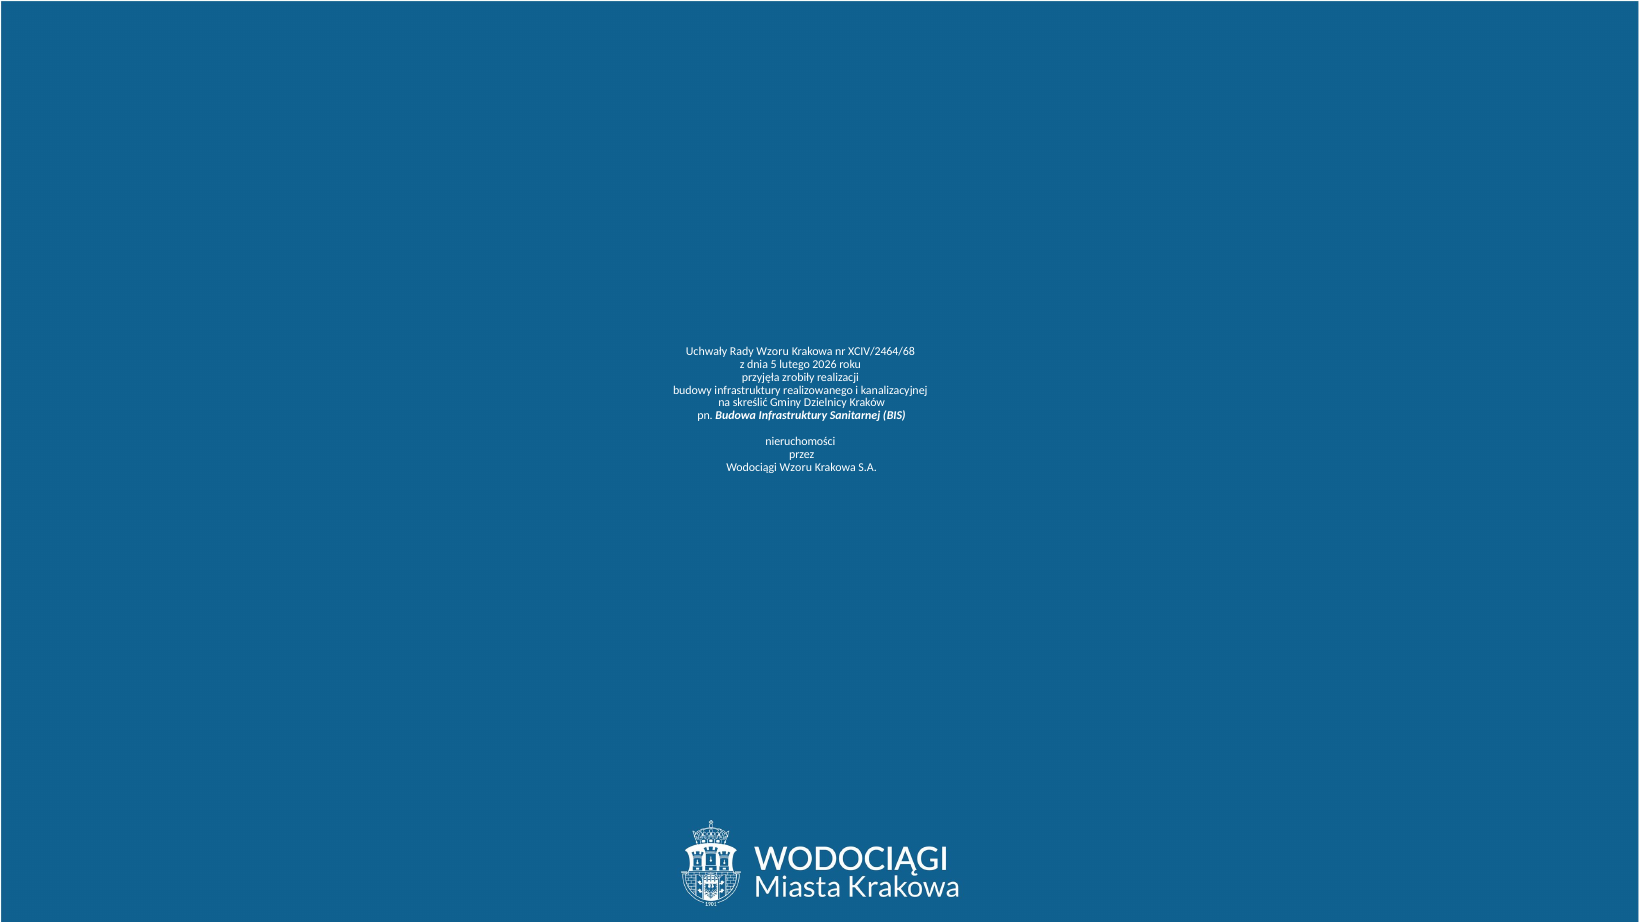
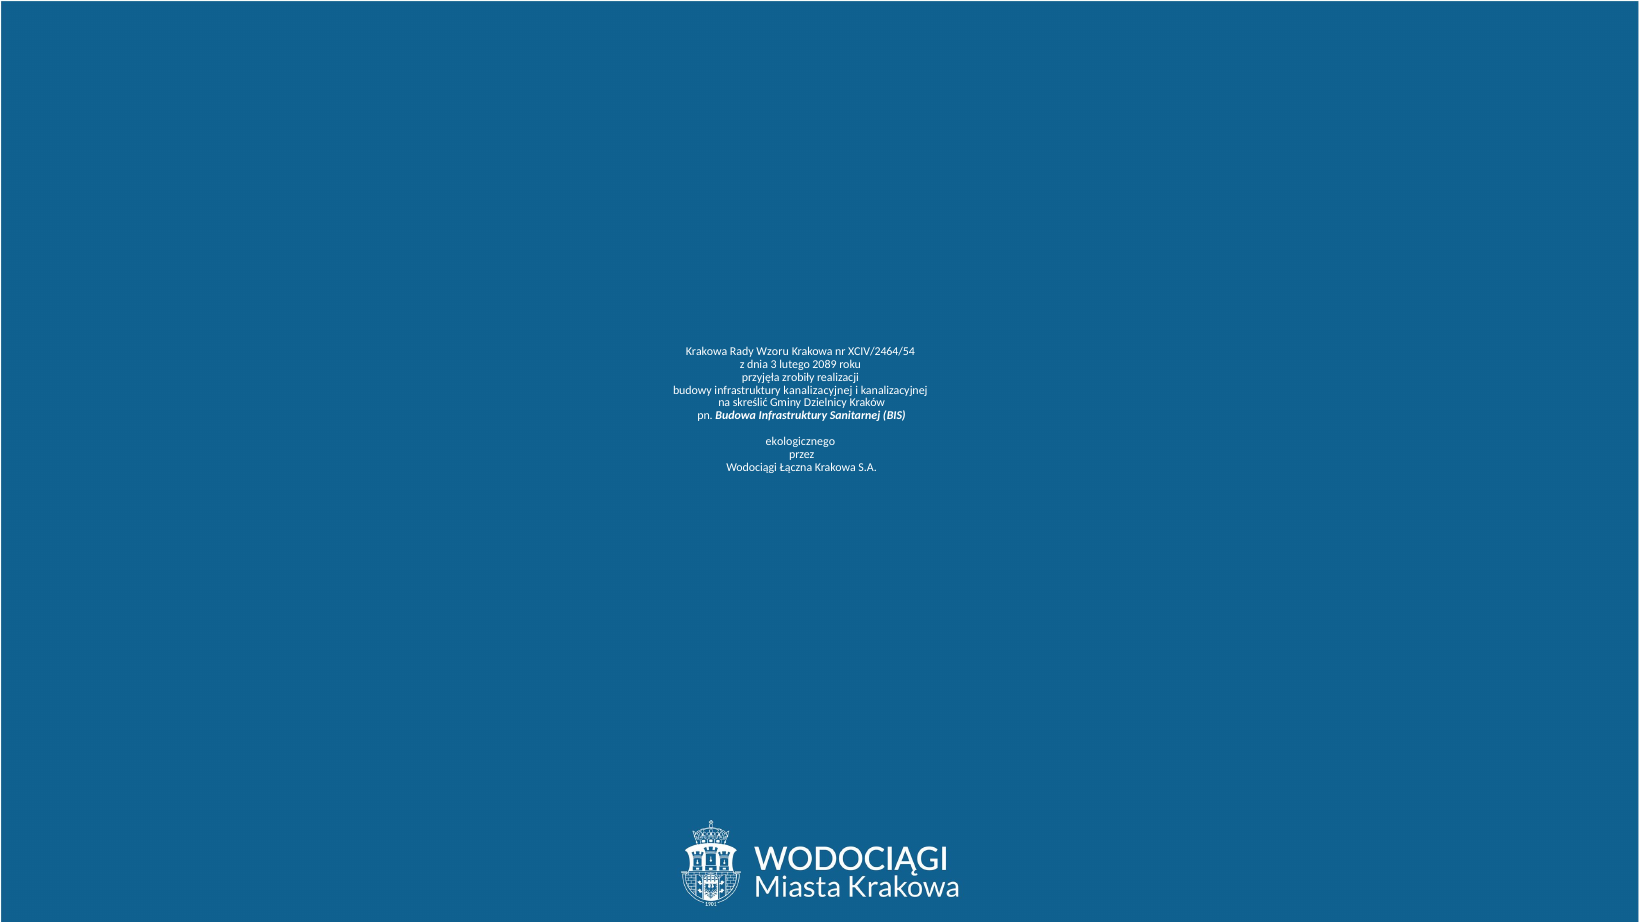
Uchwały at (707, 352): Uchwały -> Krakowa
XCIV/2464/68: XCIV/2464/68 -> XCIV/2464/54
5: 5 -> 3
2026: 2026 -> 2089
infrastruktury realizowanego: realizowanego -> kanalizacyjnej
nieruchomości: nieruchomości -> ekologicznego
Wodociągi Wzoru: Wzoru -> Łączna
